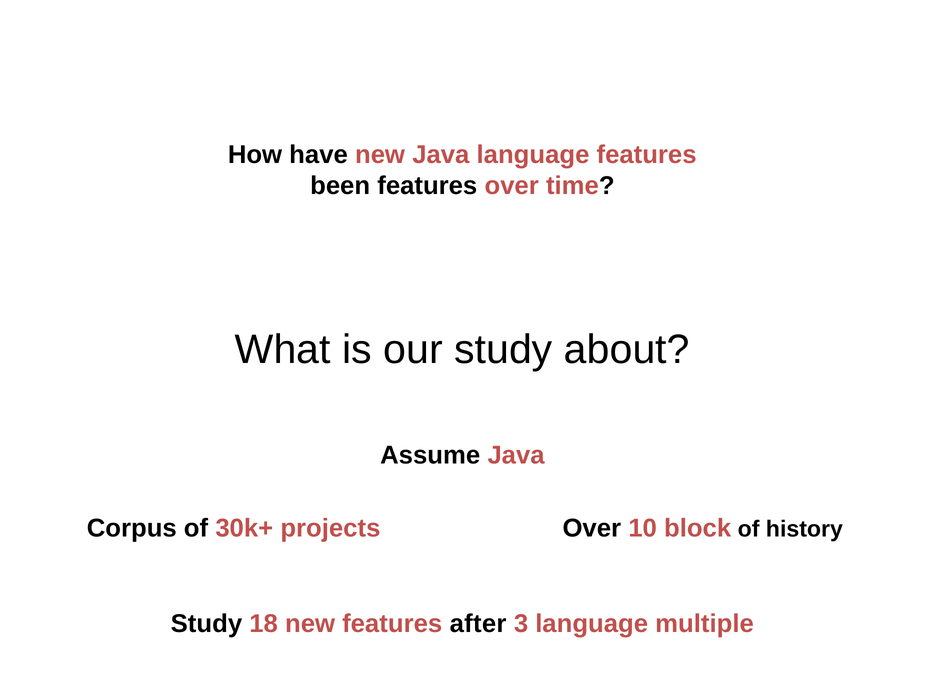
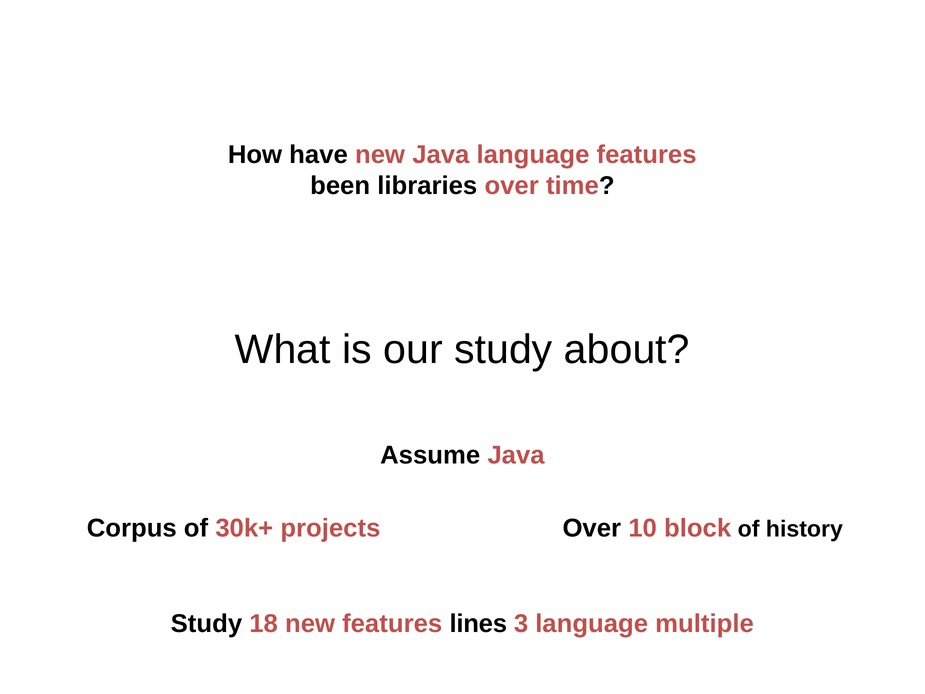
been features: features -> libraries
after: after -> lines
